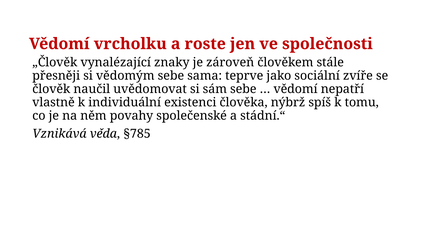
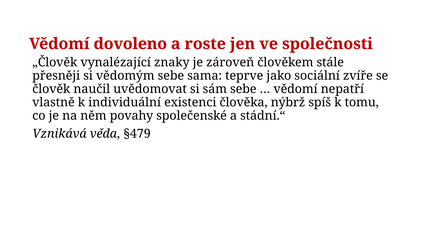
vrcholku: vrcholku -> dovoleno
§785: §785 -> §479
